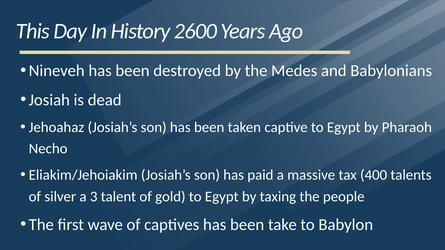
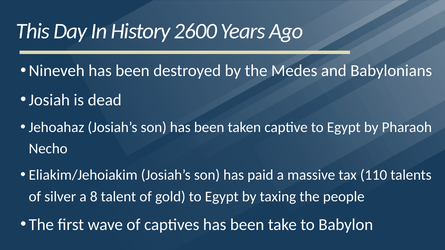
400: 400 -> 110
3: 3 -> 8
